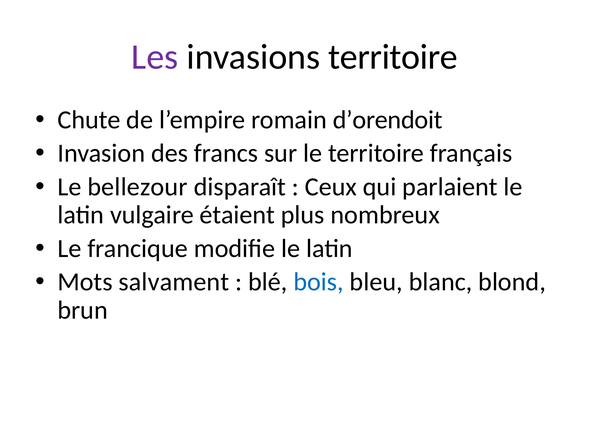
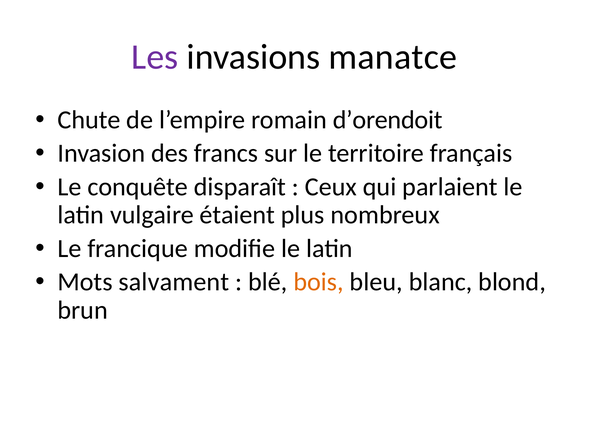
invasions territoire: territoire -> manatce
bellezour: bellezour -> conquête
bois colour: blue -> orange
